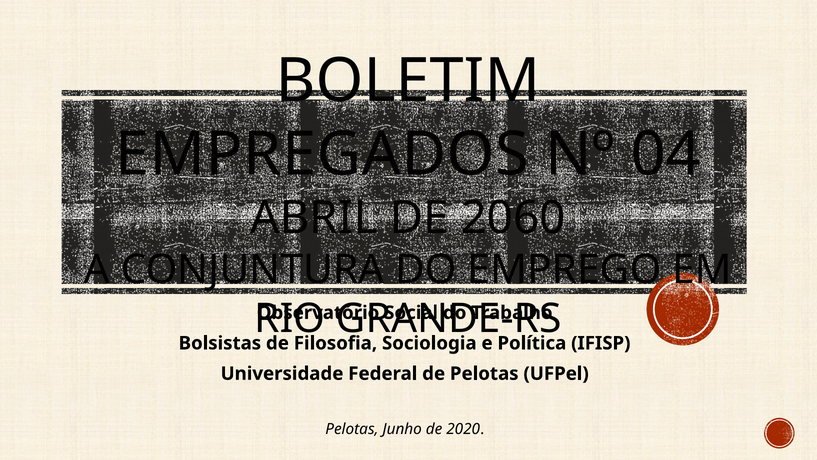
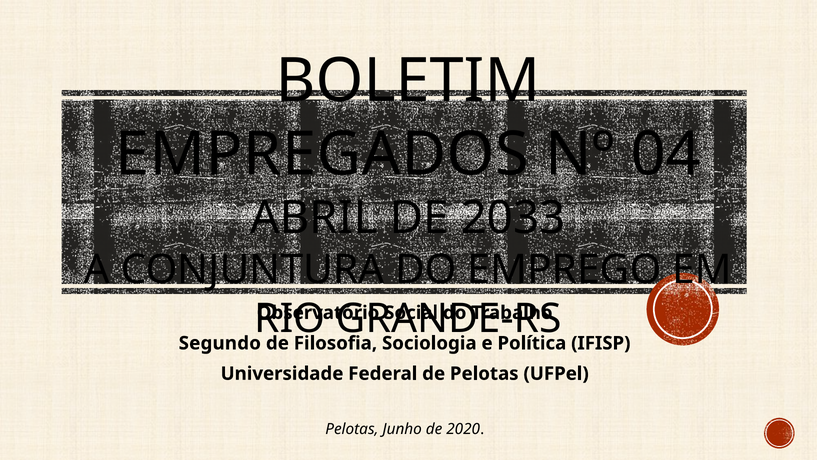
2060: 2060 -> 2033
Bolsistas: Bolsistas -> Segundo
